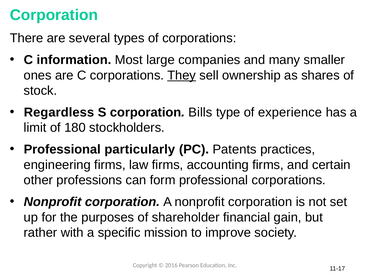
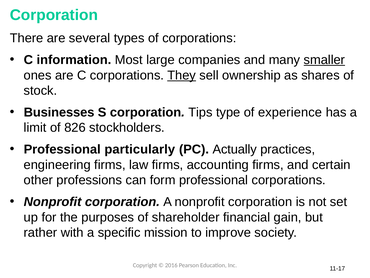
smaller underline: none -> present
Regardless: Regardless -> Businesses
Bills: Bills -> Tips
180: 180 -> 826
Patents: Patents -> Actually
